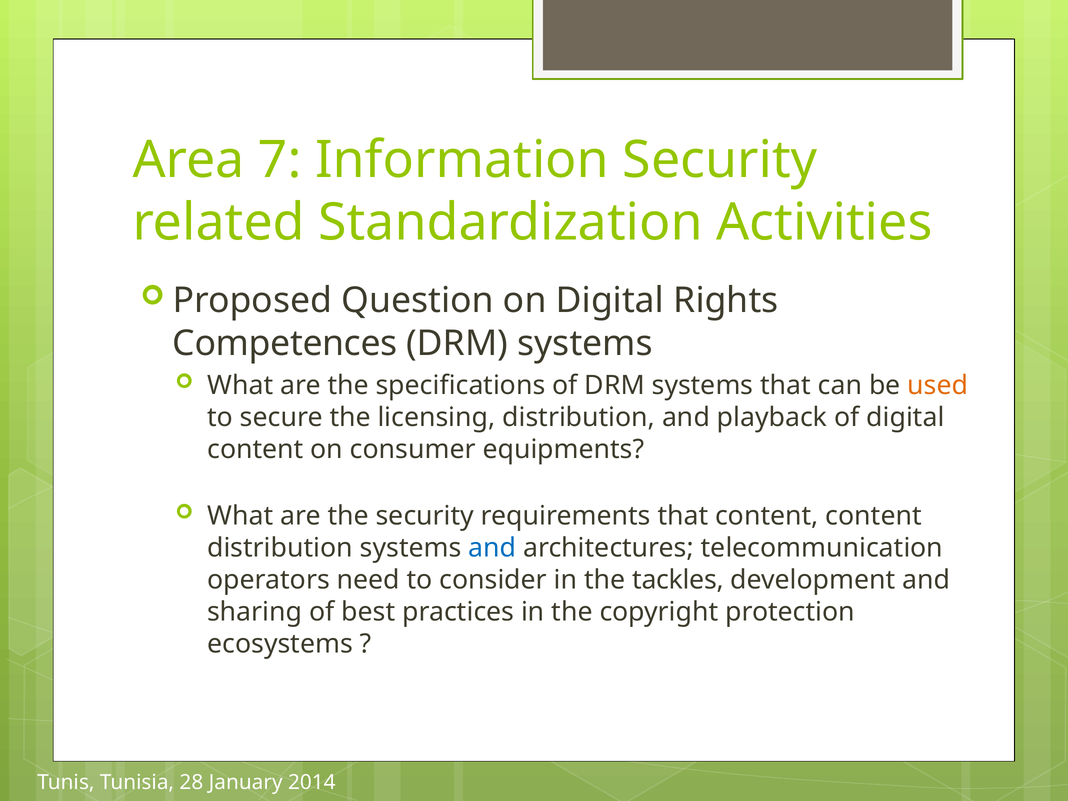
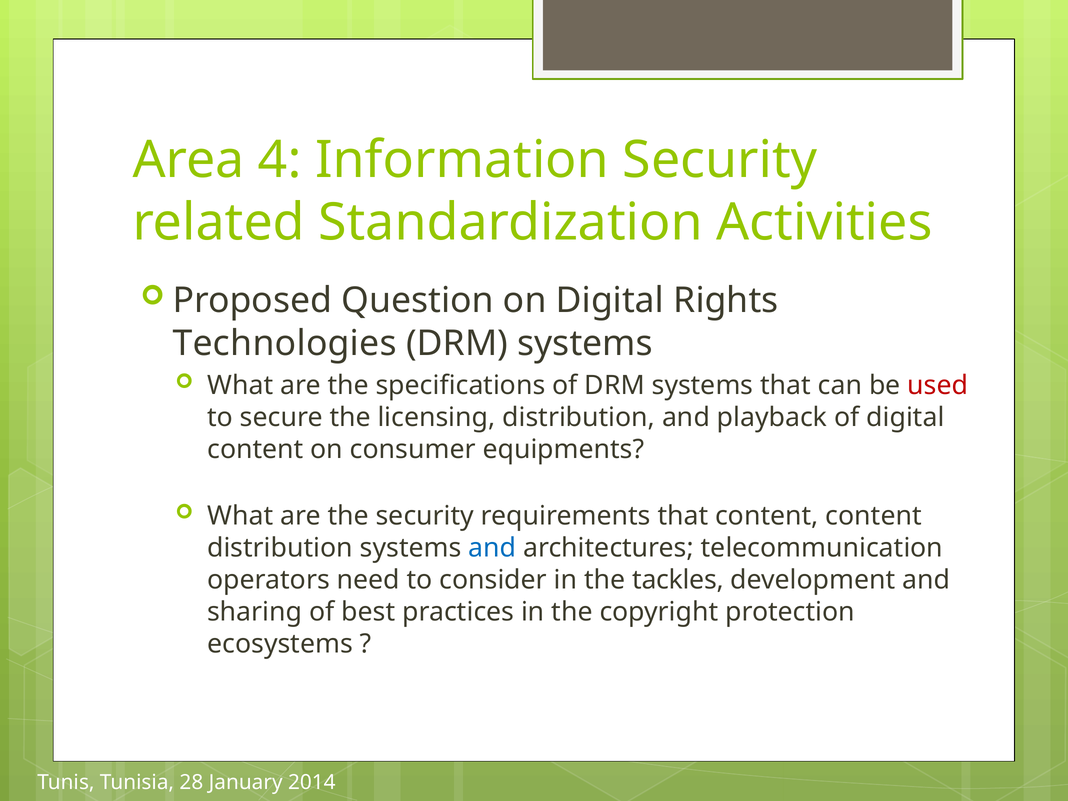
7: 7 -> 4
Competences: Competences -> Technologies
used colour: orange -> red
